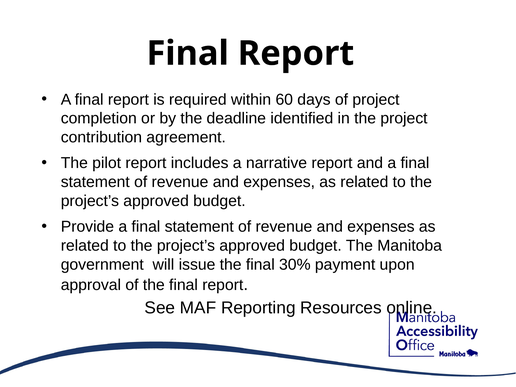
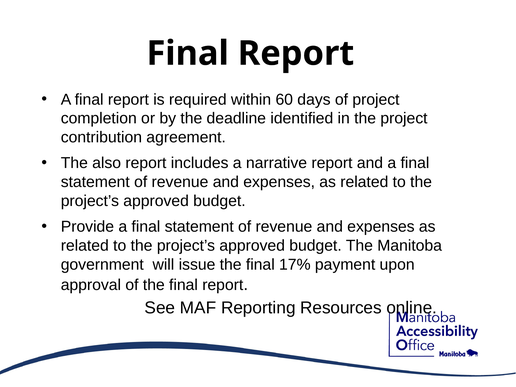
pilot: pilot -> also
30%: 30% -> 17%
